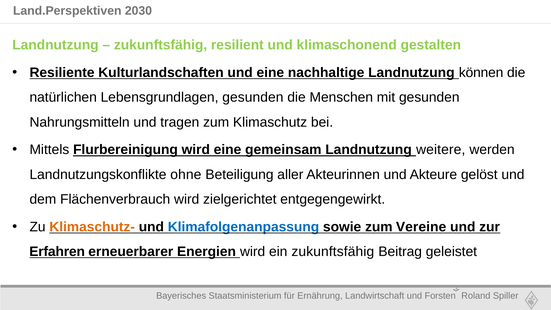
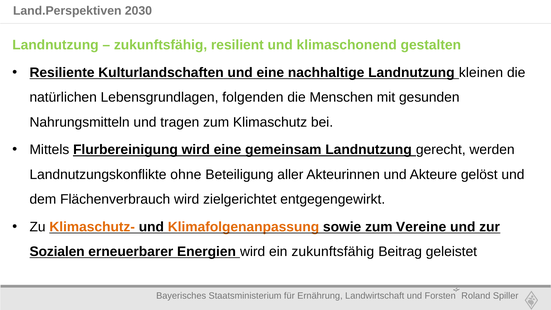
können: können -> kleinen
Lebensgrundlagen gesunden: gesunden -> folgenden
weitere: weitere -> gerecht
Klimafolgenanpassung colour: blue -> orange
Erfahren: Erfahren -> Sozialen
